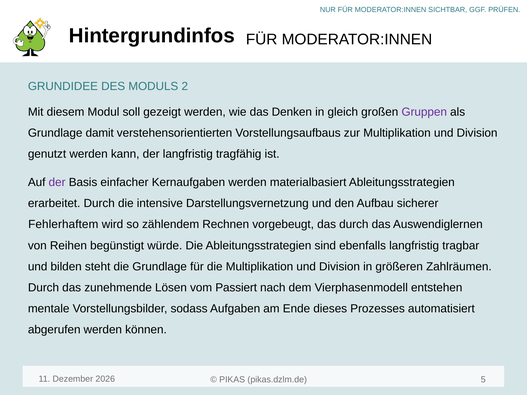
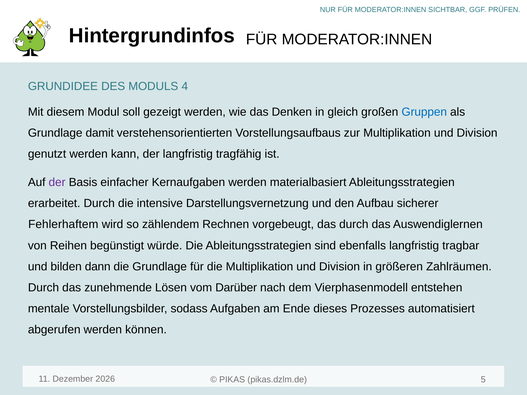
2: 2 -> 4
Gruppen colour: purple -> blue
steht: steht -> dann
Passiert: Passiert -> Darüber
